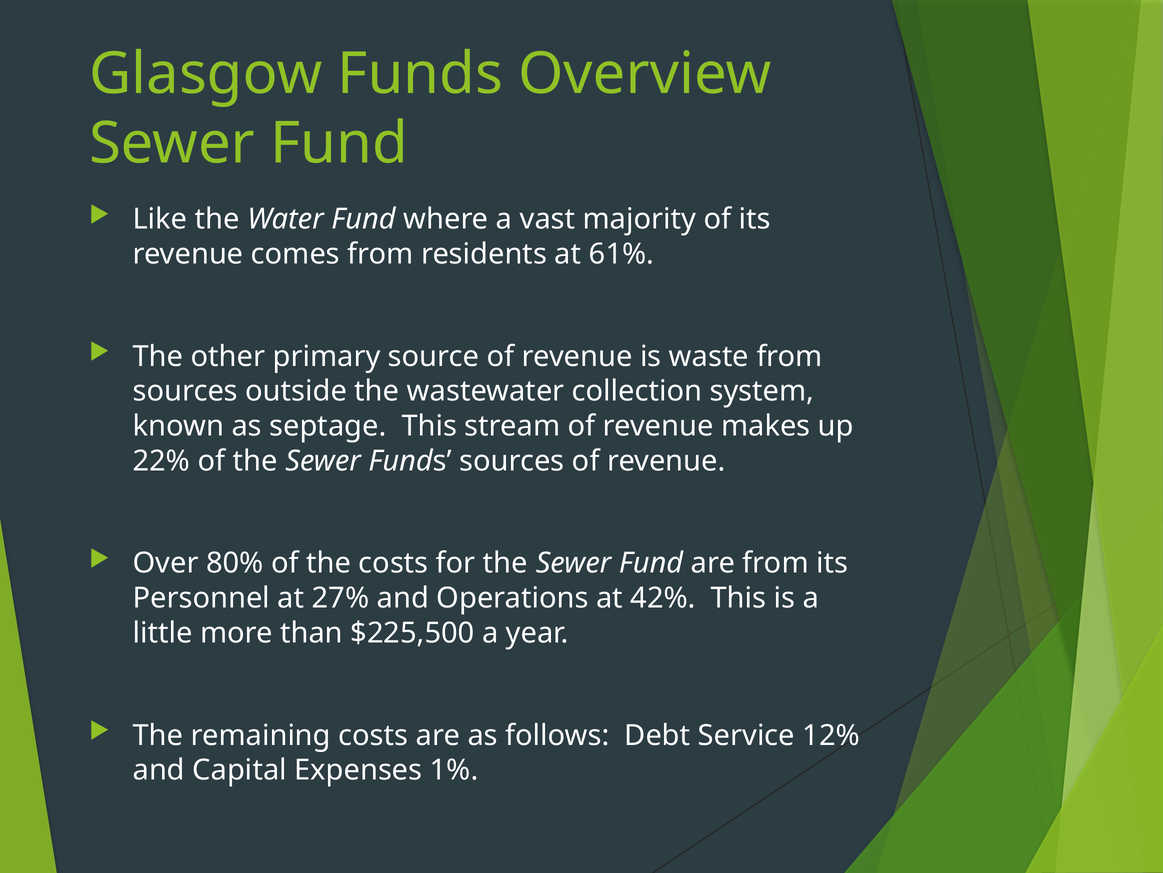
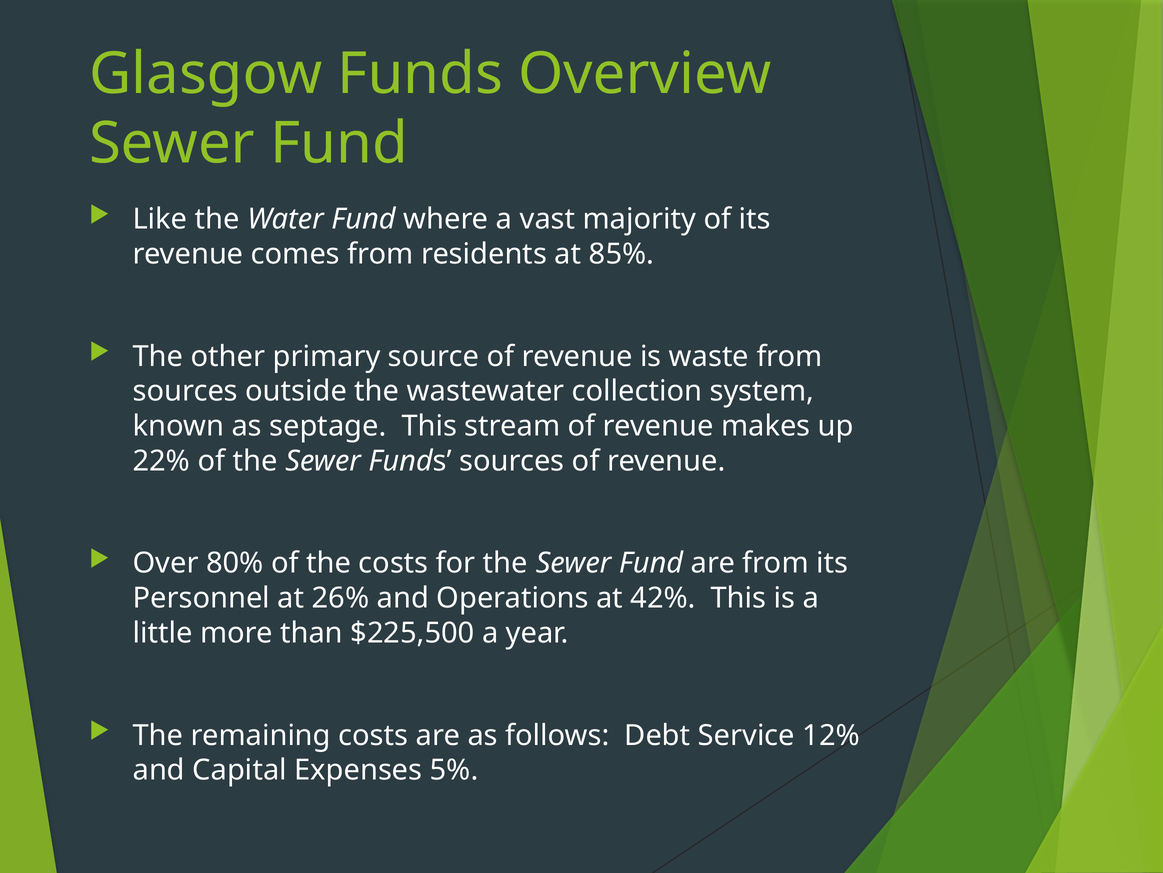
61%: 61% -> 85%
27%: 27% -> 26%
1%: 1% -> 5%
